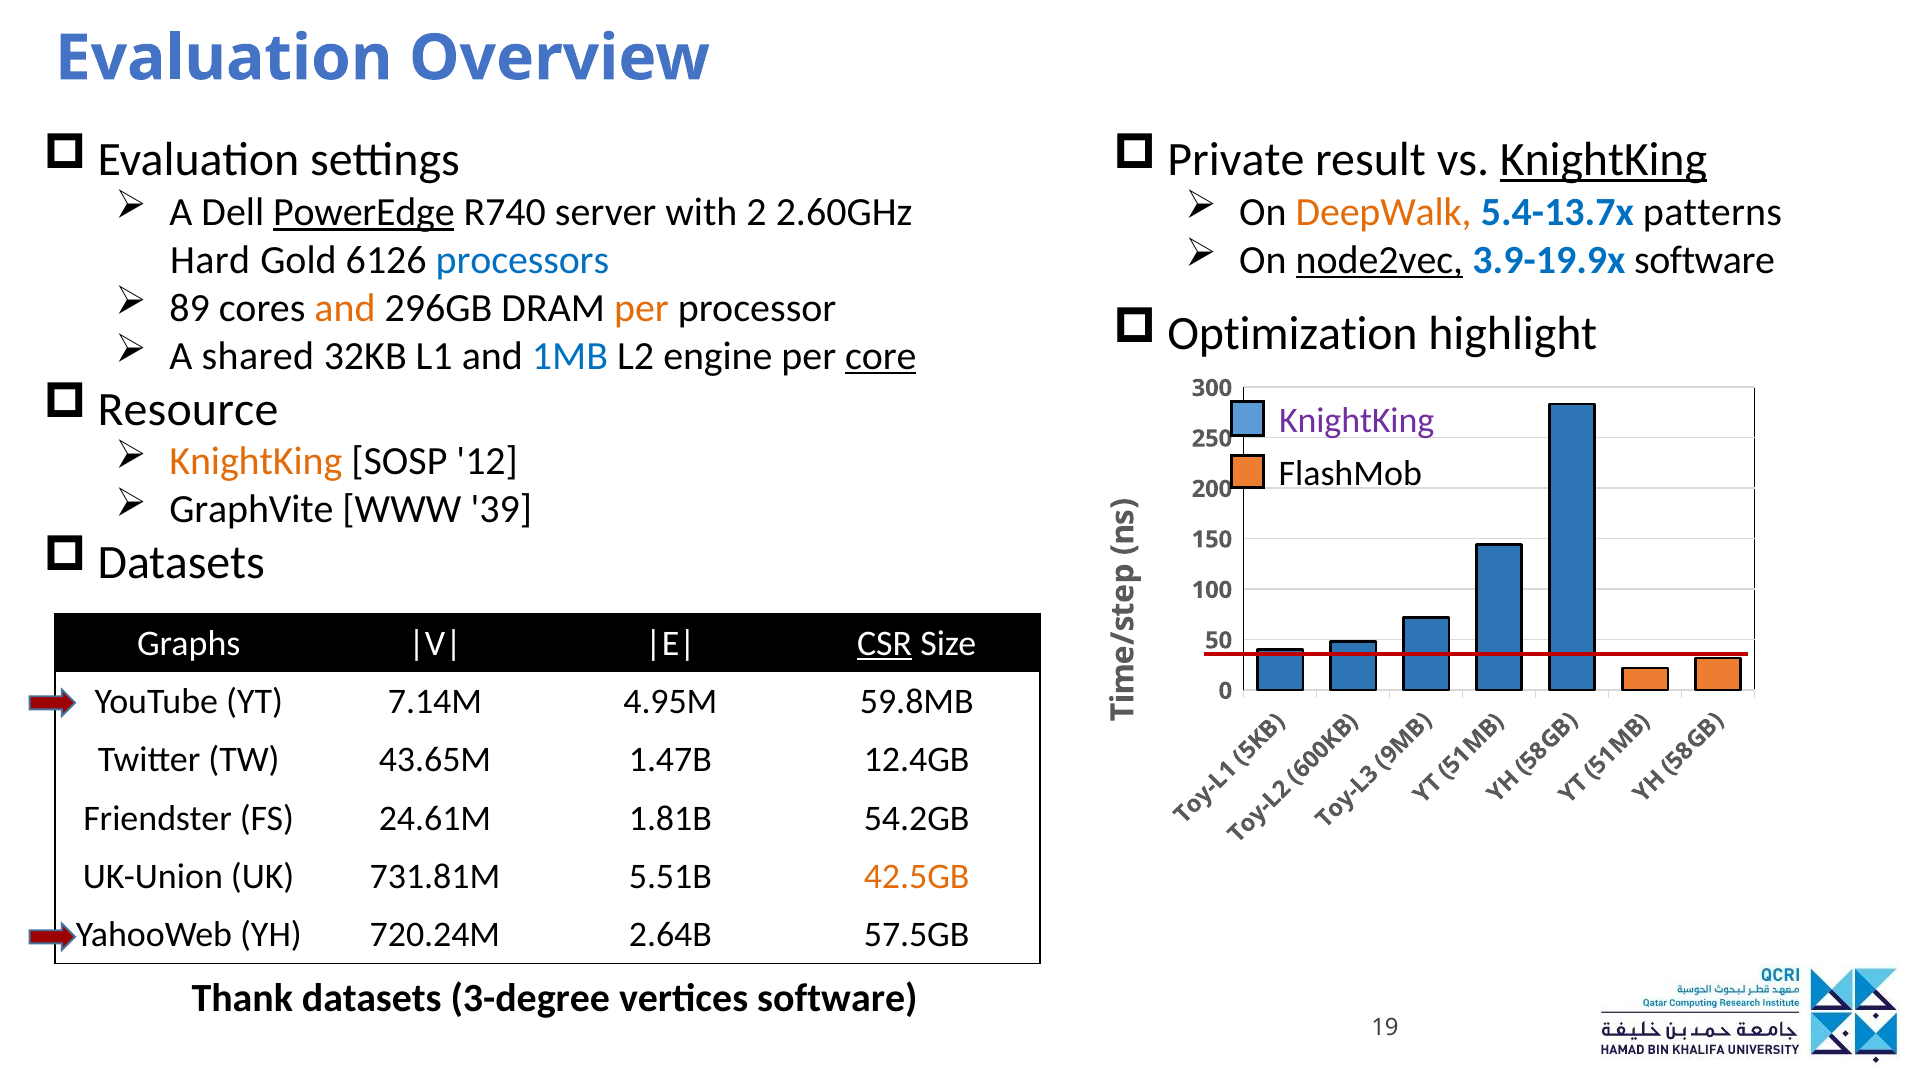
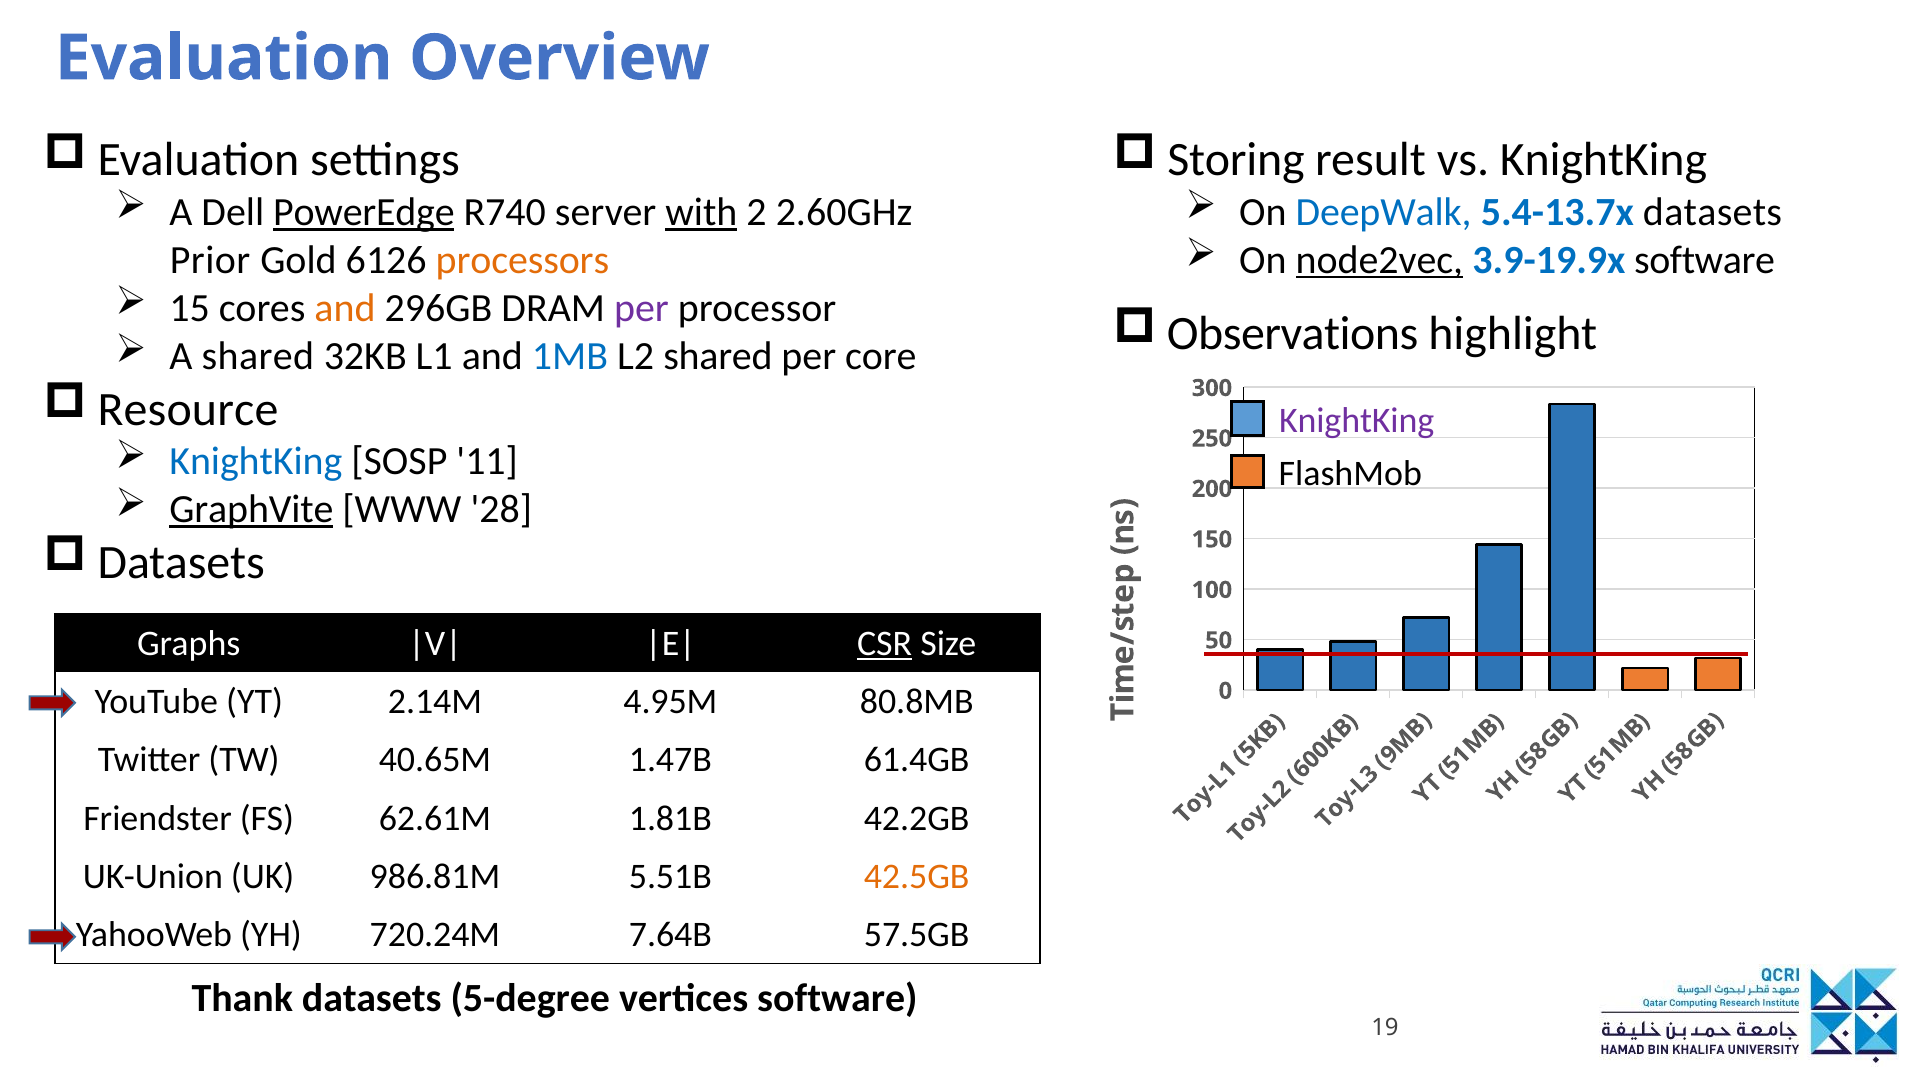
Private: Private -> Storing
KnightKing at (1603, 160) underline: present -> none
with underline: none -> present
DeepWalk colour: orange -> blue
5.4-13.7x patterns: patterns -> datasets
Hard: Hard -> Prior
processors colour: blue -> orange
89: 89 -> 15
per at (641, 308) colour: orange -> purple
Optimization: Optimization -> Observations
L2 engine: engine -> shared
core underline: present -> none
KnightKing at (256, 461) colour: orange -> blue
12: 12 -> 11
GraphVite underline: none -> present
39: 39 -> 28
7.14M: 7.14M -> 2.14M
59.8MB: 59.8MB -> 80.8MB
43.65M: 43.65M -> 40.65M
12.4GB: 12.4GB -> 61.4GB
24.61M: 24.61M -> 62.61M
54.2GB: 54.2GB -> 42.2GB
731.81M: 731.81M -> 986.81M
2.64B: 2.64B -> 7.64B
3-degree: 3-degree -> 5-degree
